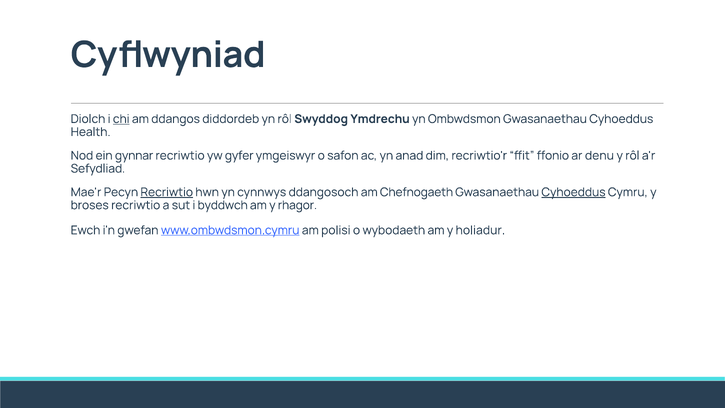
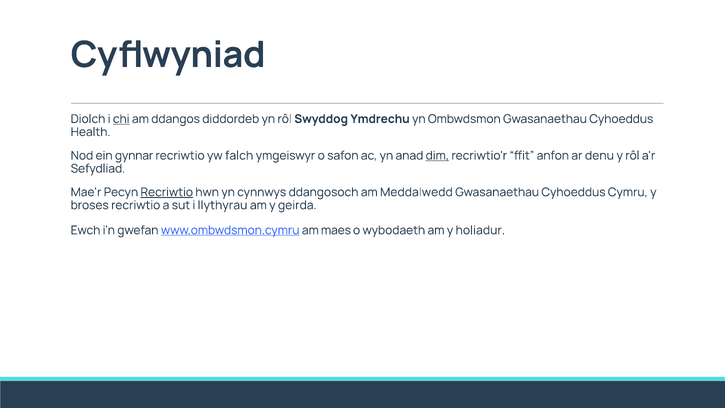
gyfer: gyfer -> falch
dim underline: none -> present
ffonio: ffonio -> anfon
Chefnogaeth: Chefnogaeth -> Meddalwedd
Cyhoeddus at (573, 192) underline: present -> none
byddwch: byddwch -> llythyrau
rhagor: rhagor -> geirda
polisi: polisi -> maes
